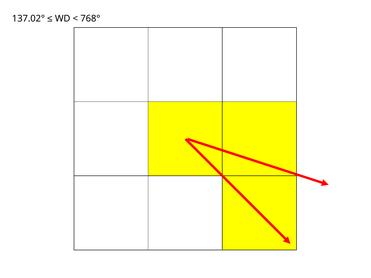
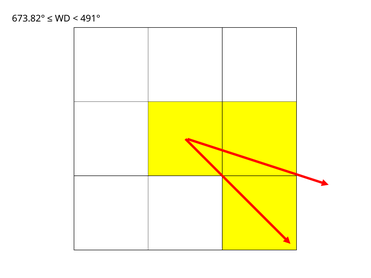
137.02°: 137.02° -> 673.82°
768°: 768° -> 491°
